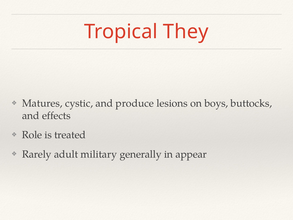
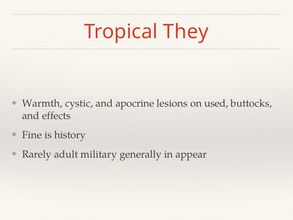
Matures: Matures -> Warmth
produce: produce -> apocrine
boys: boys -> used
Role: Role -> Fine
treated: treated -> history
